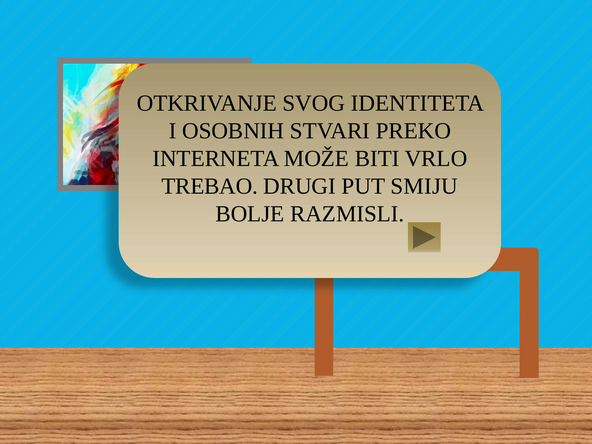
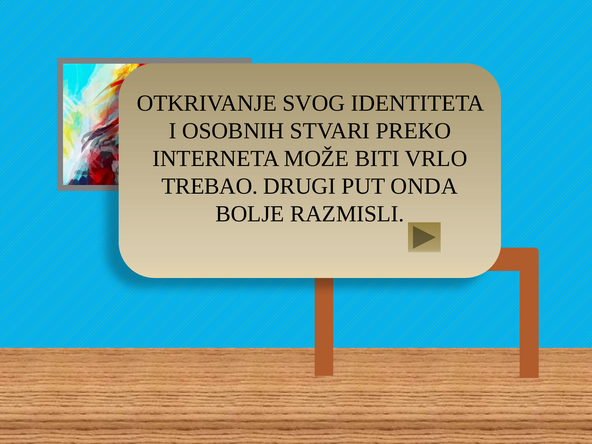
SMIJU: SMIJU -> ONDA
